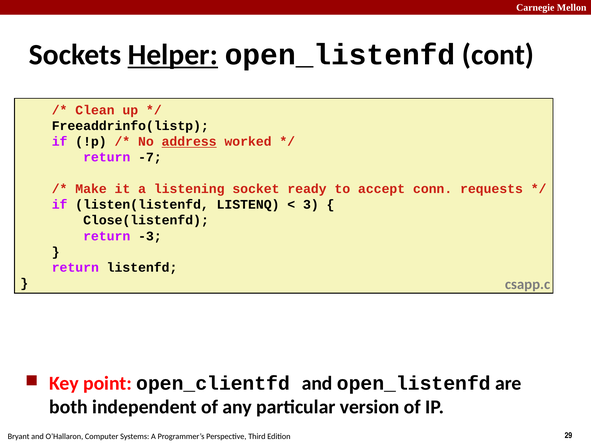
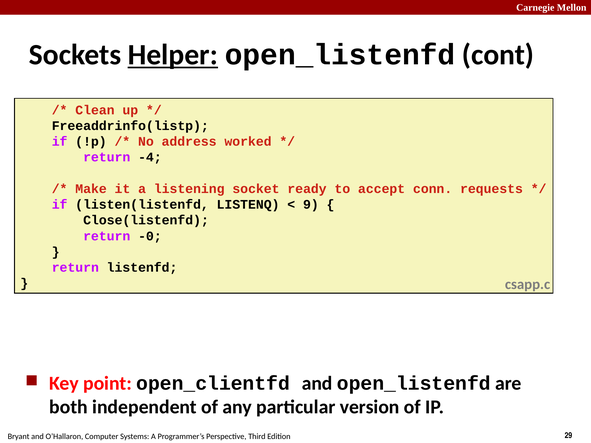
address underline: present -> none
-7: -7 -> -4
3: 3 -> 9
-3: -3 -> -0
